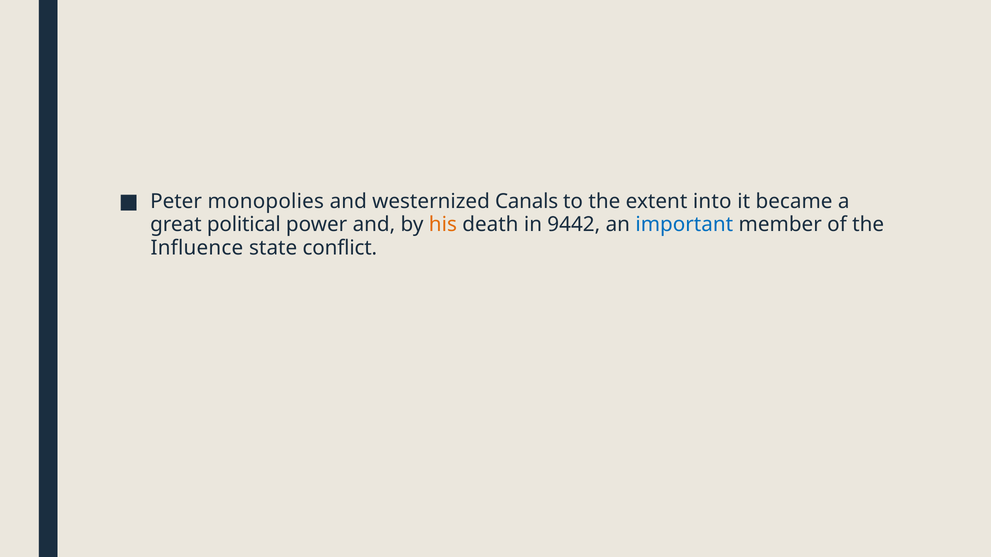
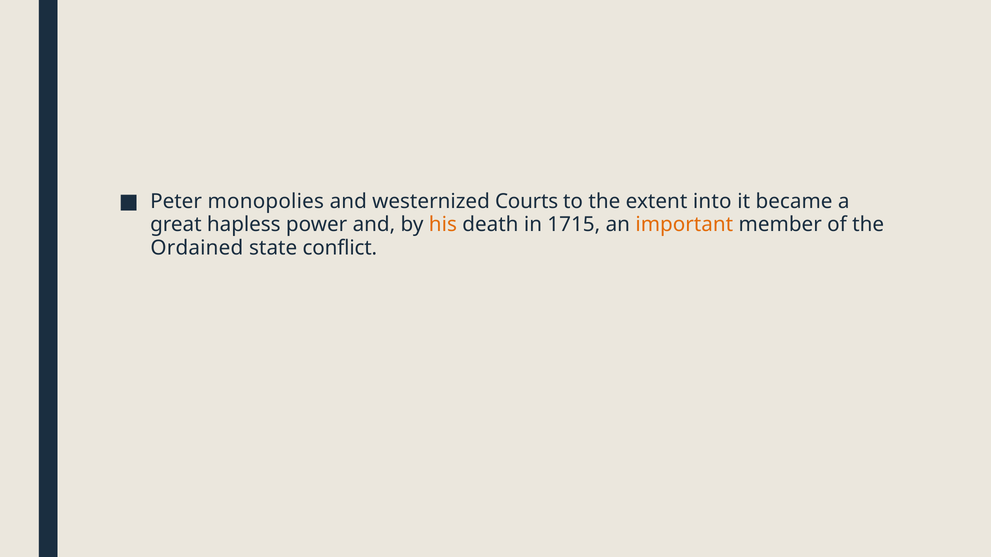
Canals: Canals -> Courts
political: political -> hapless
9442: 9442 -> 1715
important colour: blue -> orange
Influence: Influence -> Ordained
